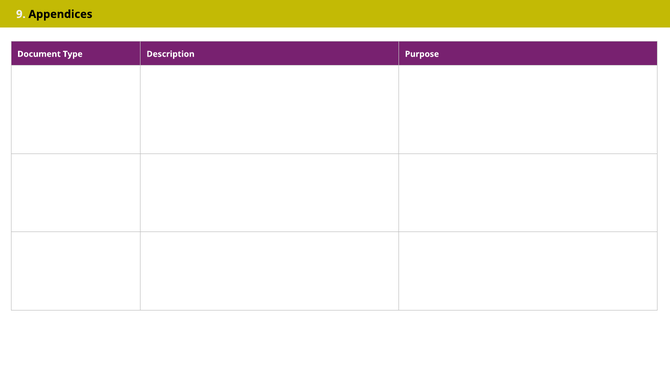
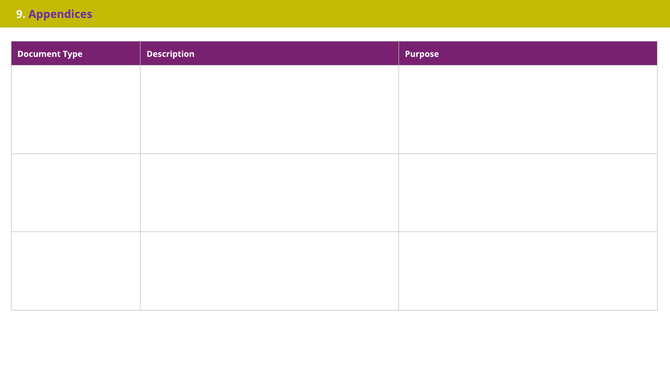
Appendices colour: black -> purple
